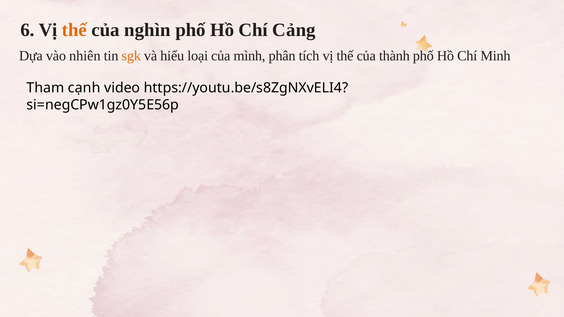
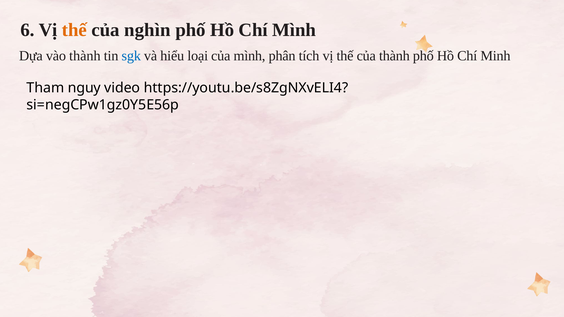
Chí Cảng: Cảng -> Mình
vào nhiên: nhiên -> thành
sgk colour: orange -> blue
cạnh: cạnh -> nguy
